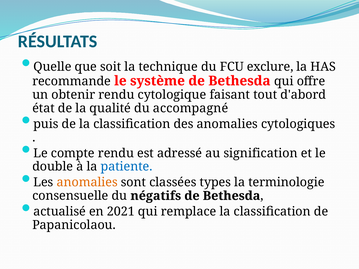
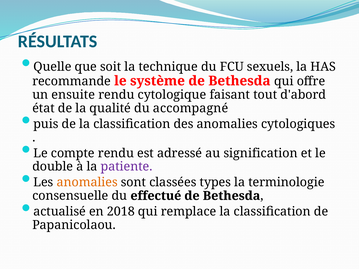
exclure: exclure -> sexuels
obtenir: obtenir -> ensuite
patiente colour: blue -> purple
négatifs: négatifs -> effectué
2021: 2021 -> 2018
